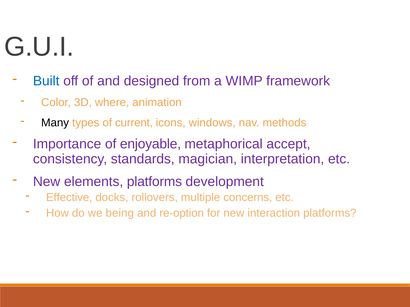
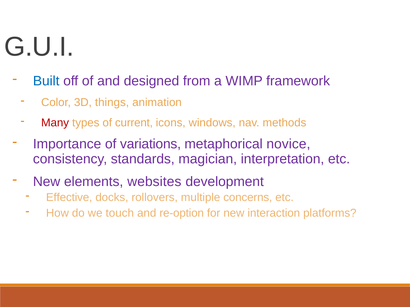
where: where -> things
Many colour: black -> red
enjoyable: enjoyable -> variations
accept: accept -> novice
elements platforms: platforms -> websites
being: being -> touch
